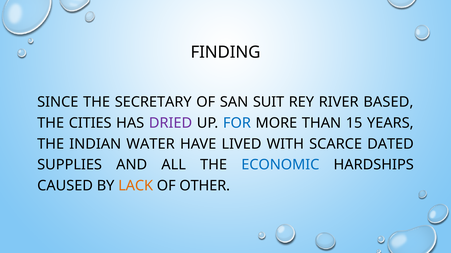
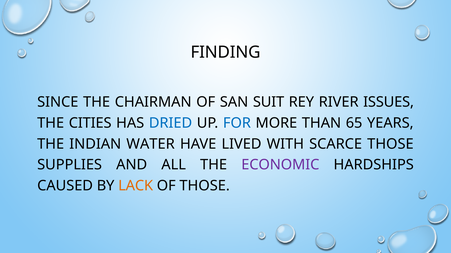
SECRETARY: SECRETARY -> CHAIRMAN
BASED: BASED -> ISSUES
DRIED colour: purple -> blue
15: 15 -> 65
SCARCE DATED: DATED -> THOSE
ECONOMIC colour: blue -> purple
OF OTHER: OTHER -> THOSE
